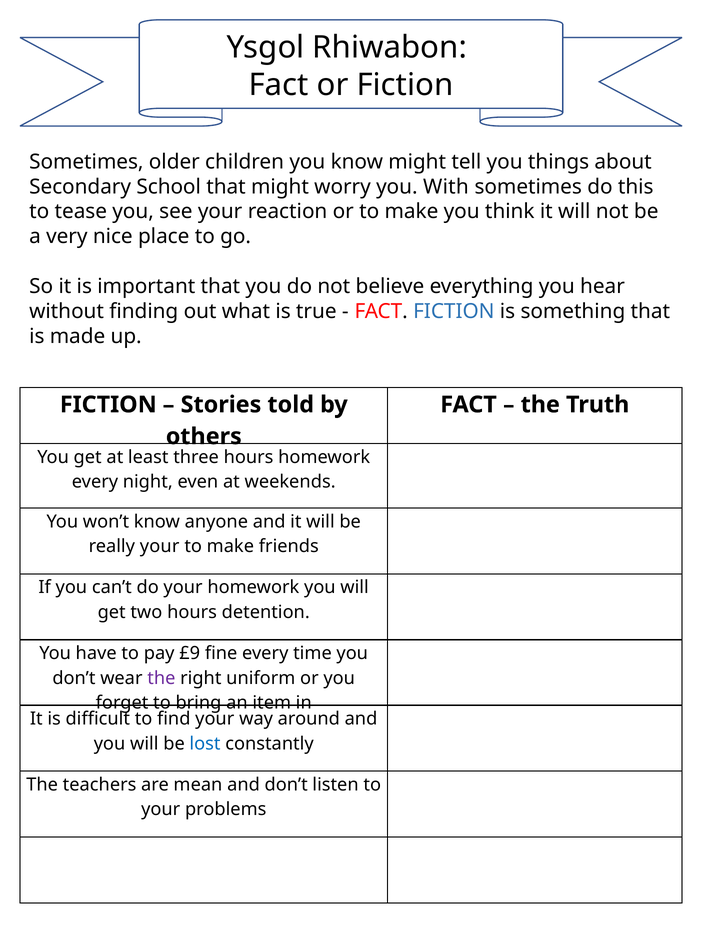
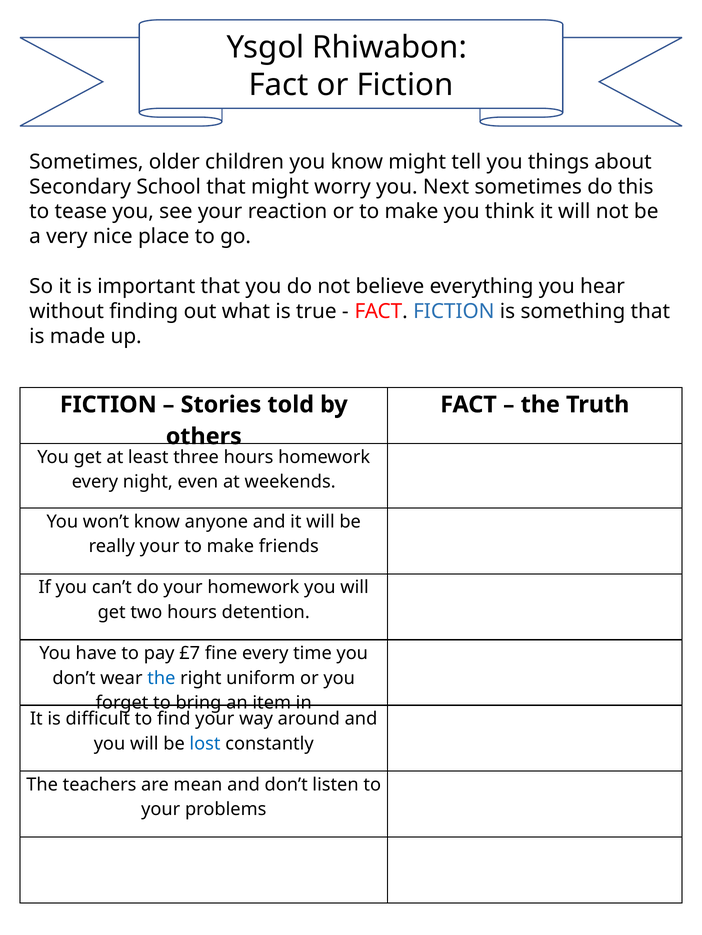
With: With -> Next
£9: £9 -> £7
the at (161, 679) colour: purple -> blue
